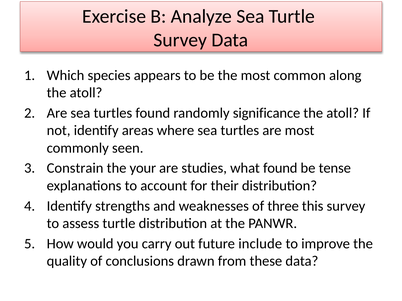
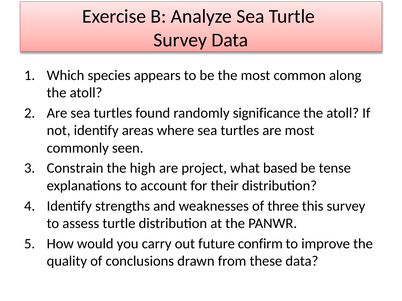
your: your -> high
studies: studies -> project
what found: found -> based
include: include -> confirm
